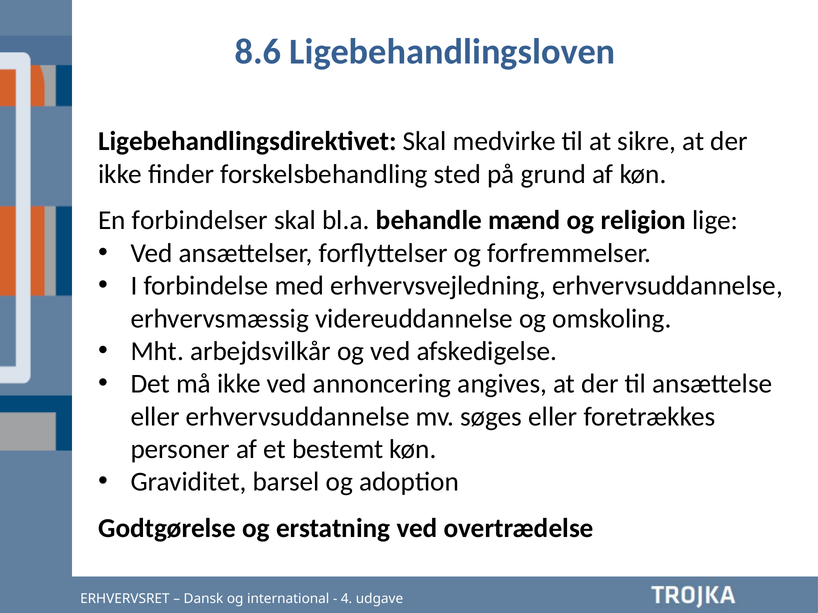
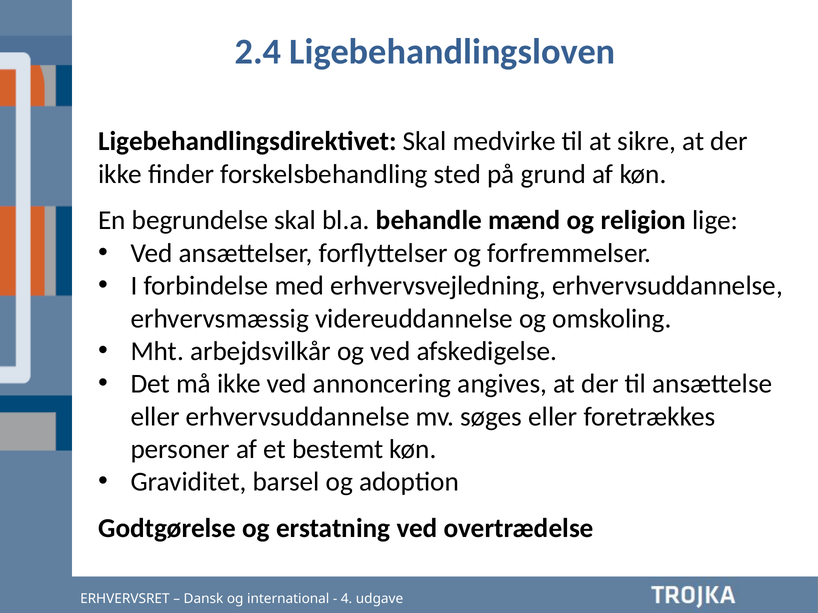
8.6: 8.6 -> 2.4
forbindelser: forbindelser -> begrundelse
